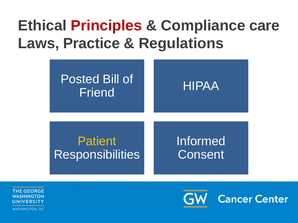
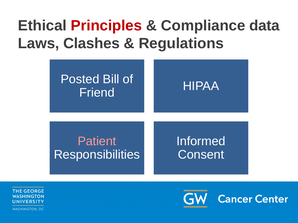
care: care -> data
Practice: Practice -> Clashes
Patient colour: yellow -> pink
